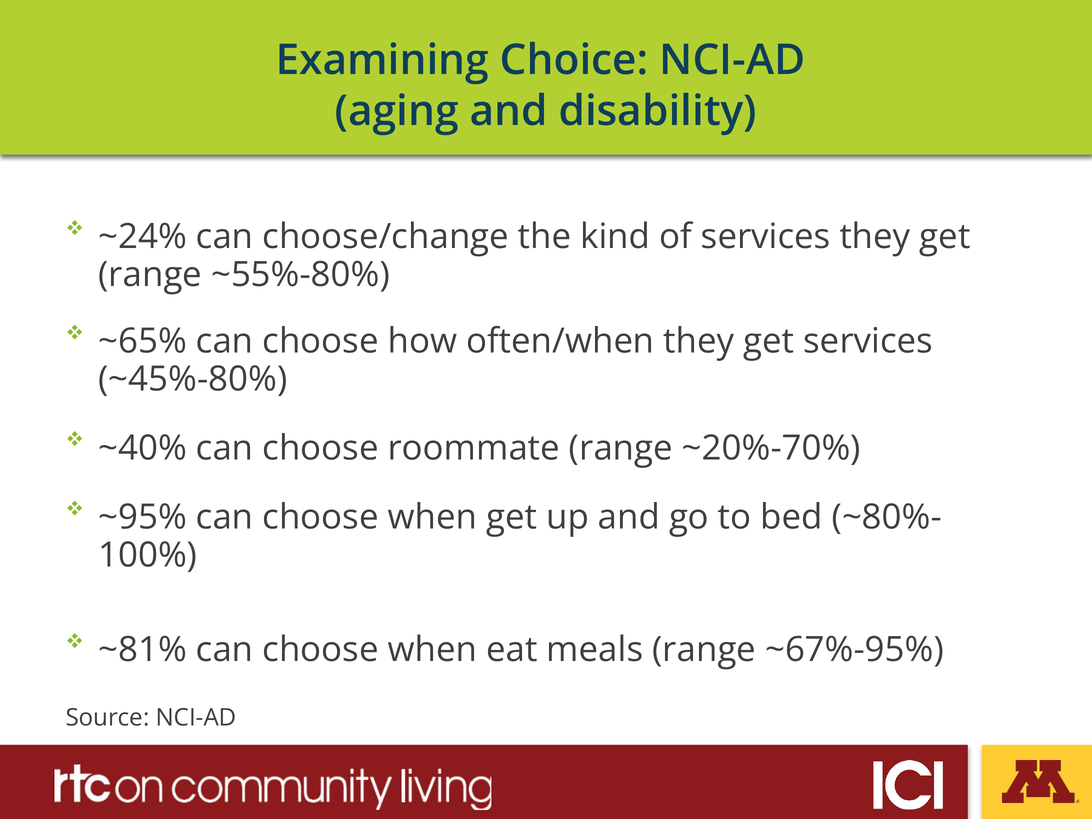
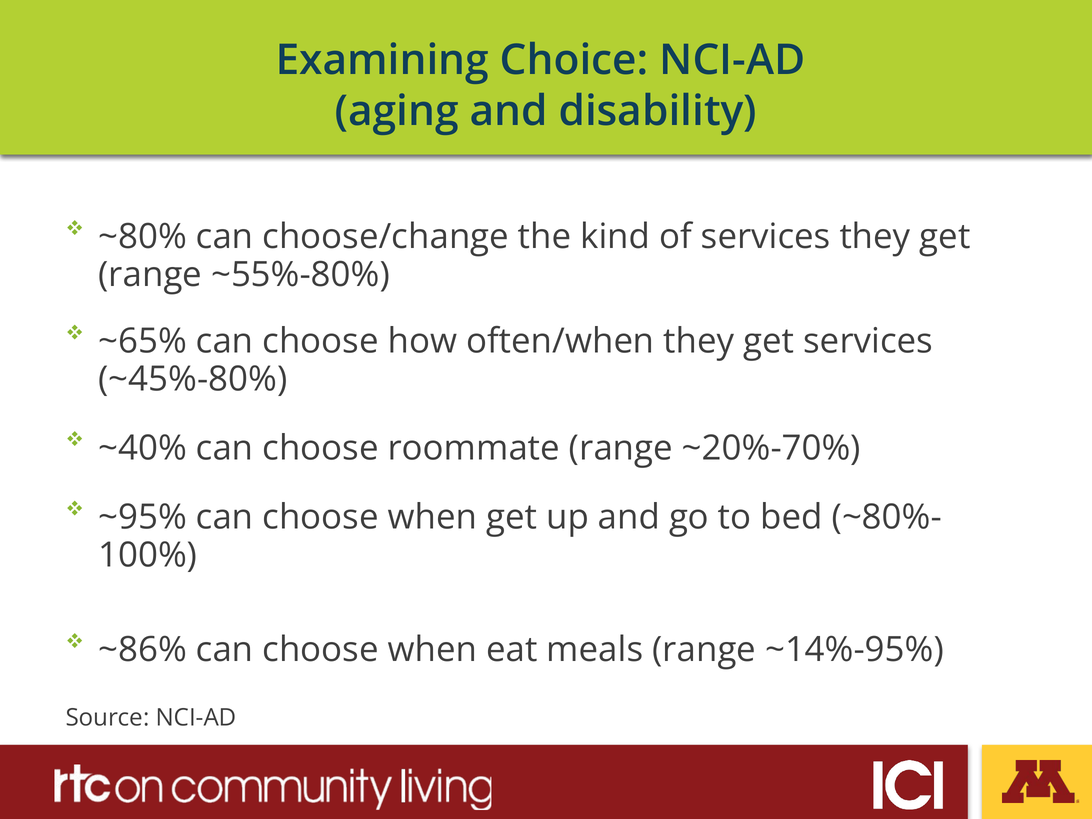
~24%: ~24% -> ~80%
~81%: ~81% -> ~86%
~67%-95%: ~67%-95% -> ~14%-95%
